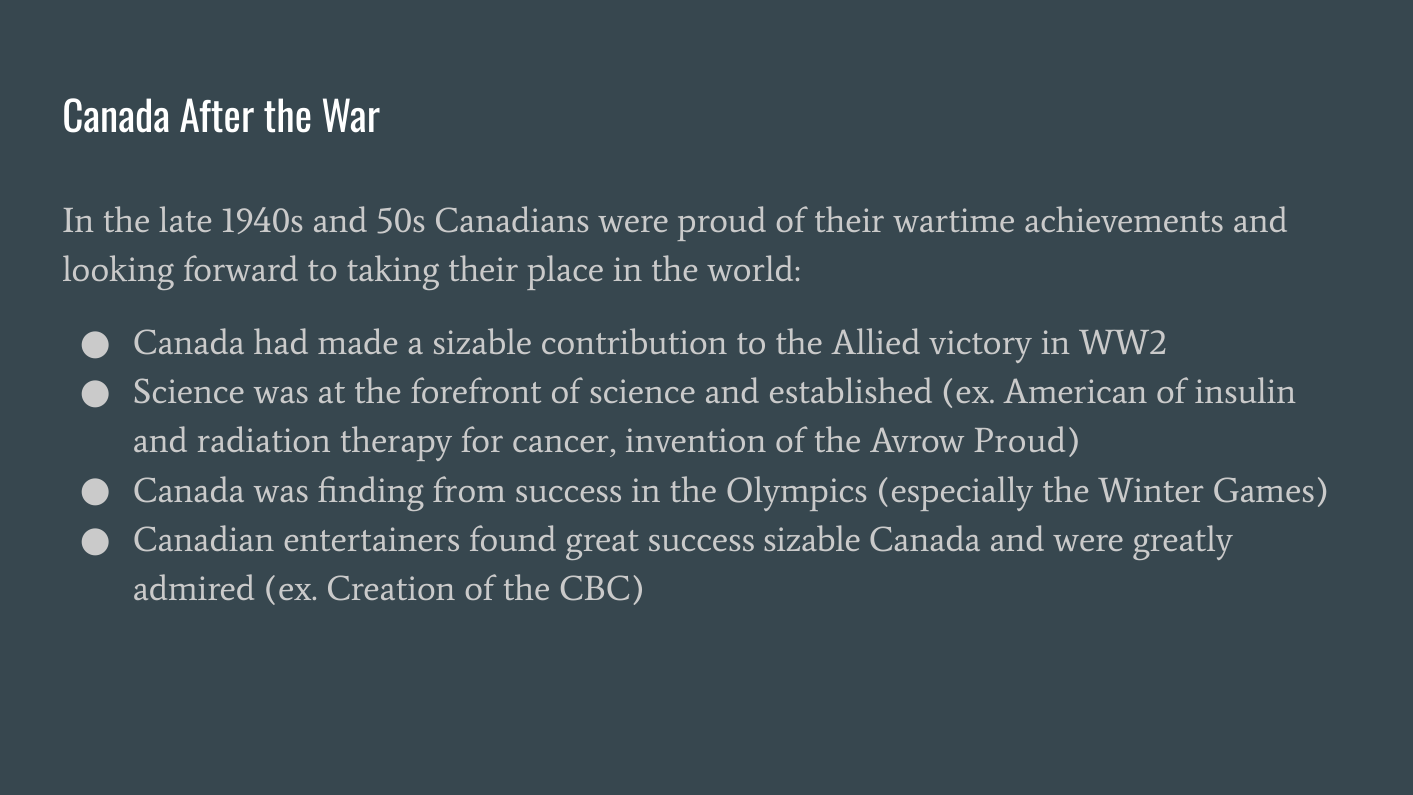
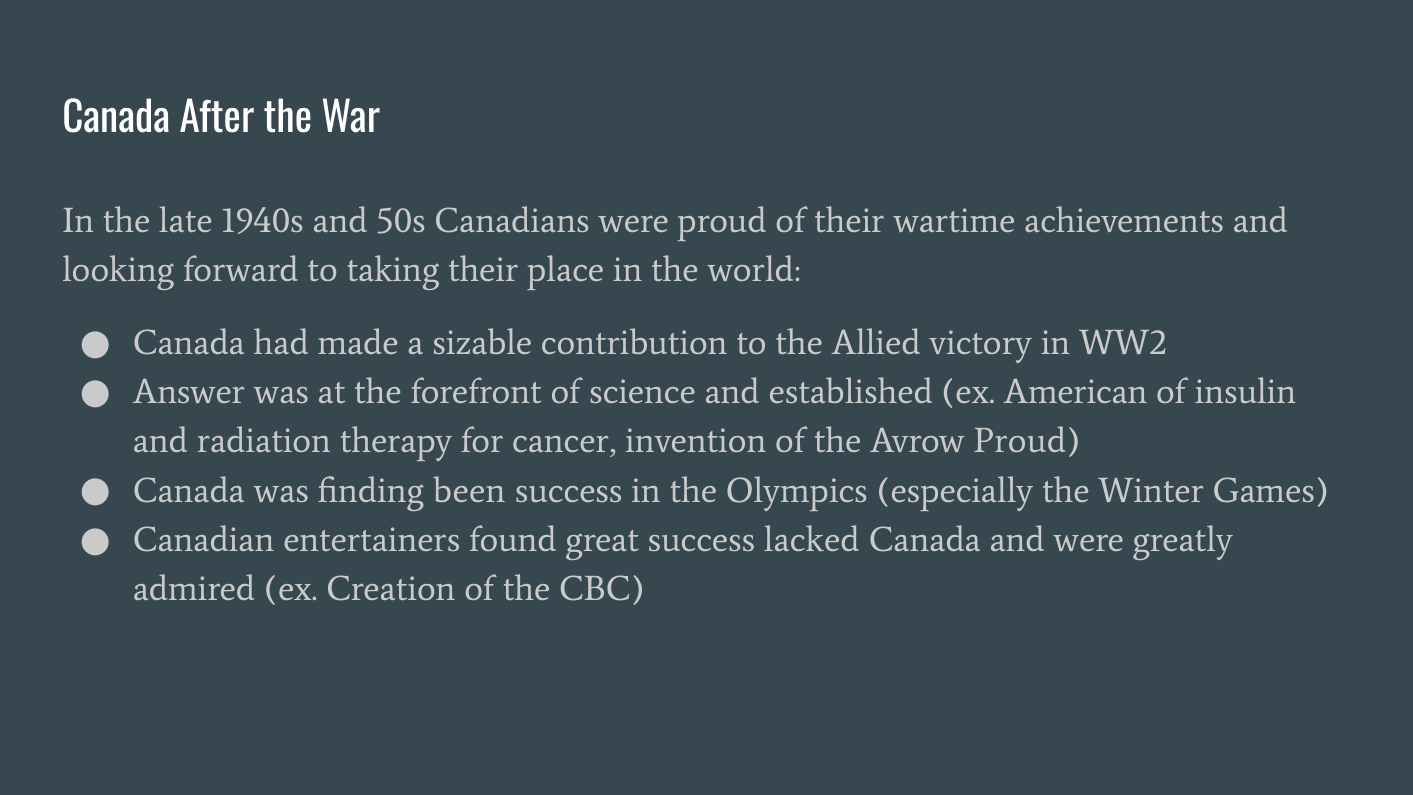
Science at (189, 392): Science -> Answer
from: from -> been
success sizable: sizable -> lacked
